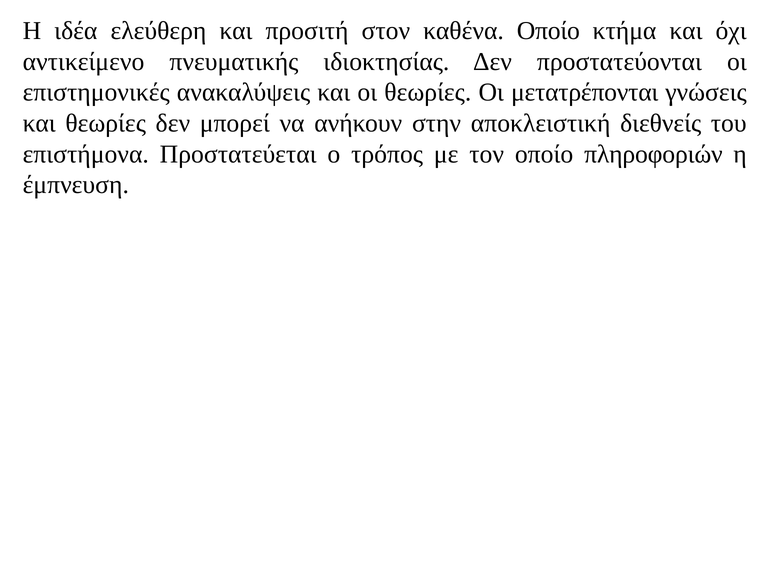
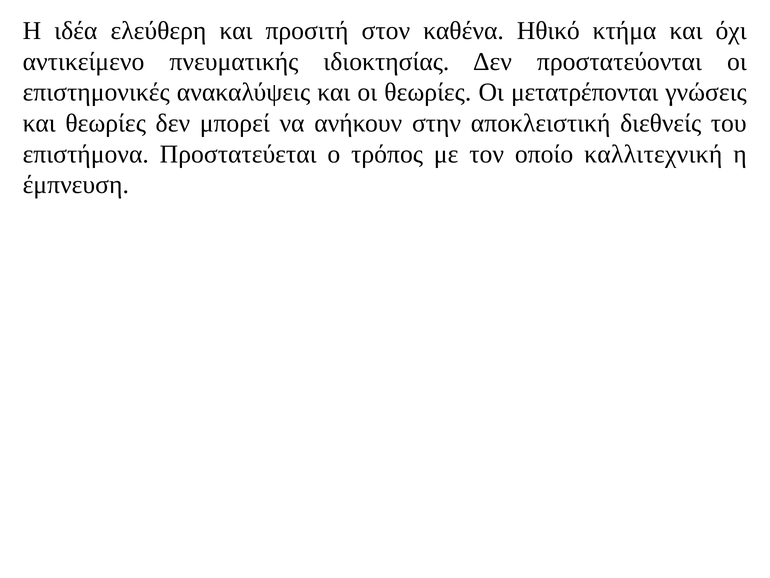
καθένα Οποίο: Οποίο -> Ηθικό
πληροφοριών: πληροφοριών -> καλλιτεχνική
